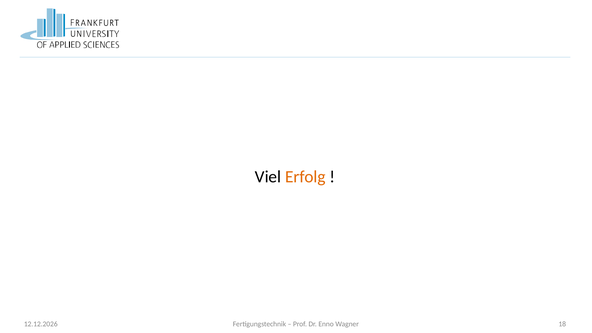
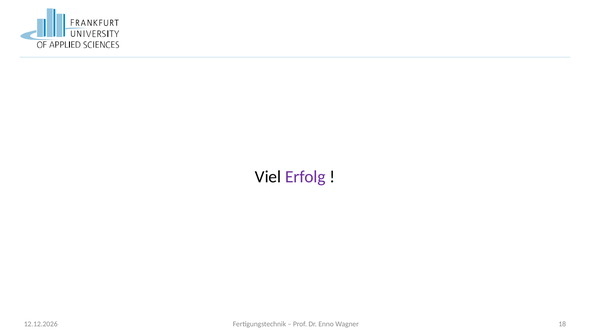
Erfolg colour: orange -> purple
